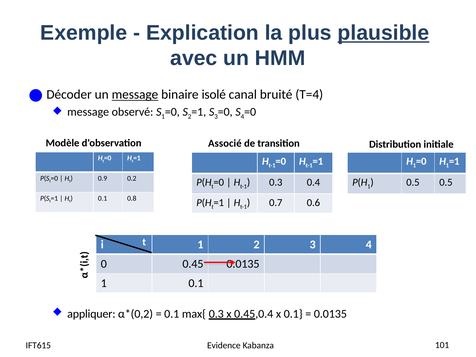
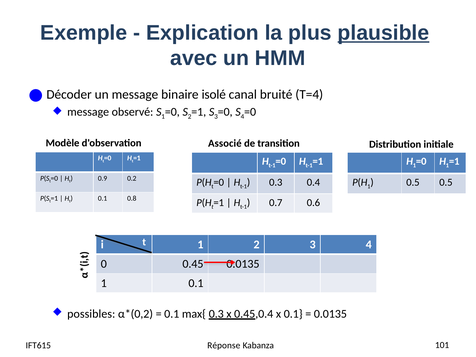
message at (135, 95) underline: present -> none
appliquer: appliquer -> possibles
Evidence: Evidence -> Réponse
